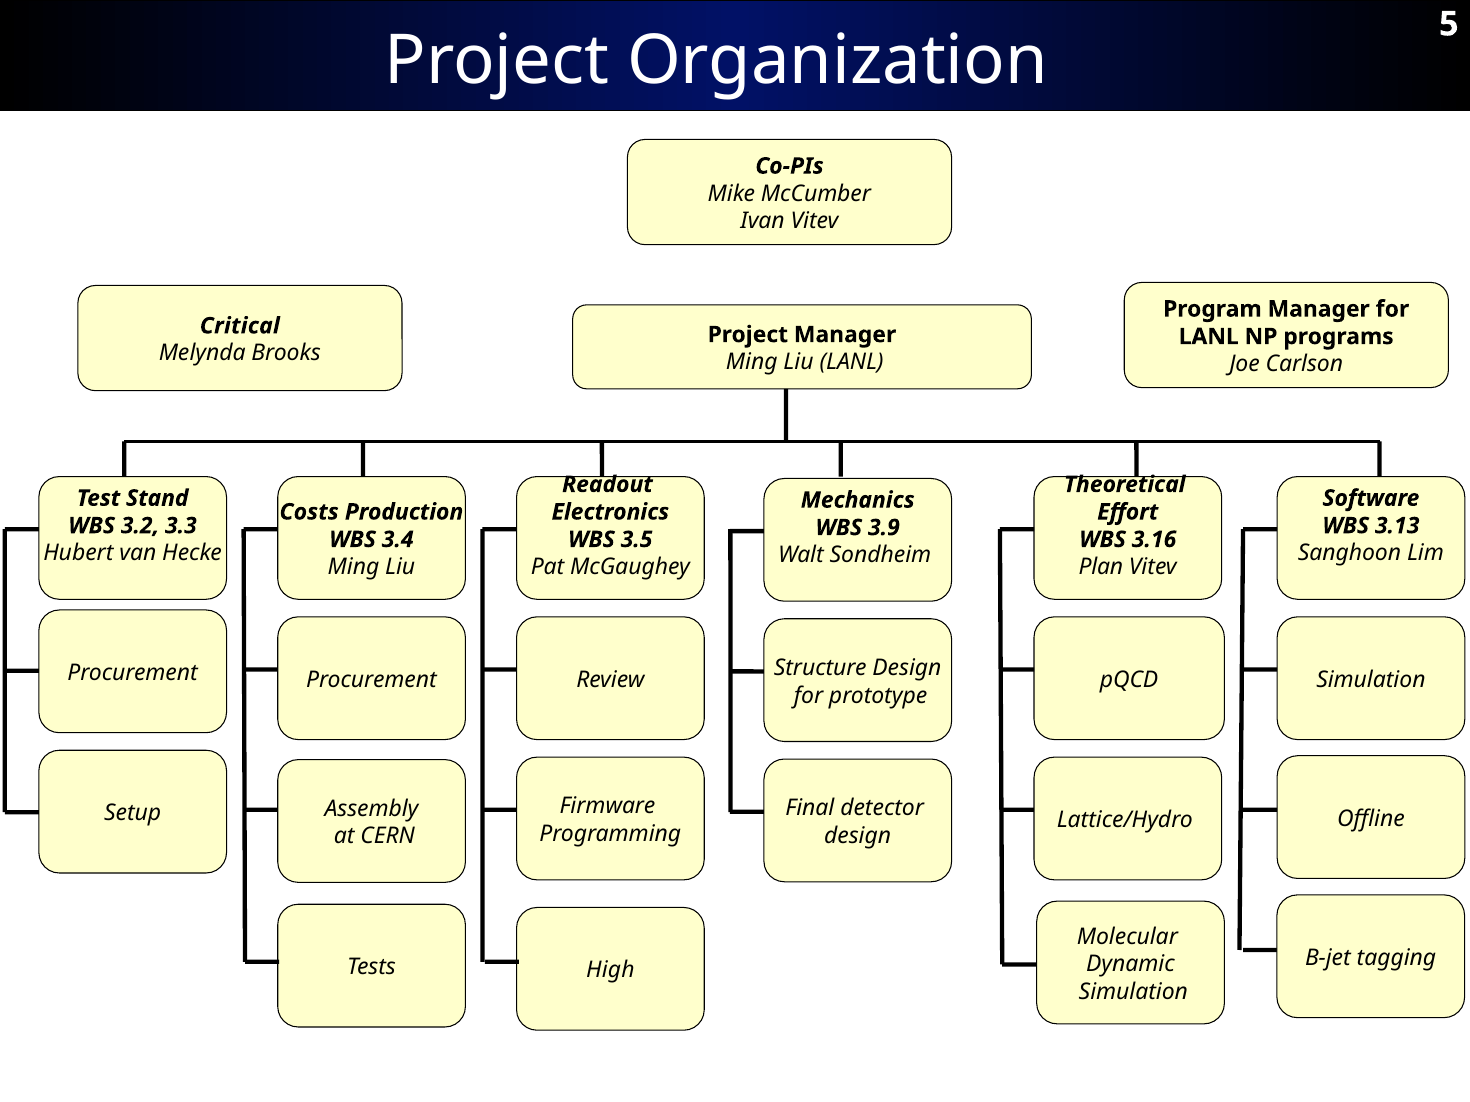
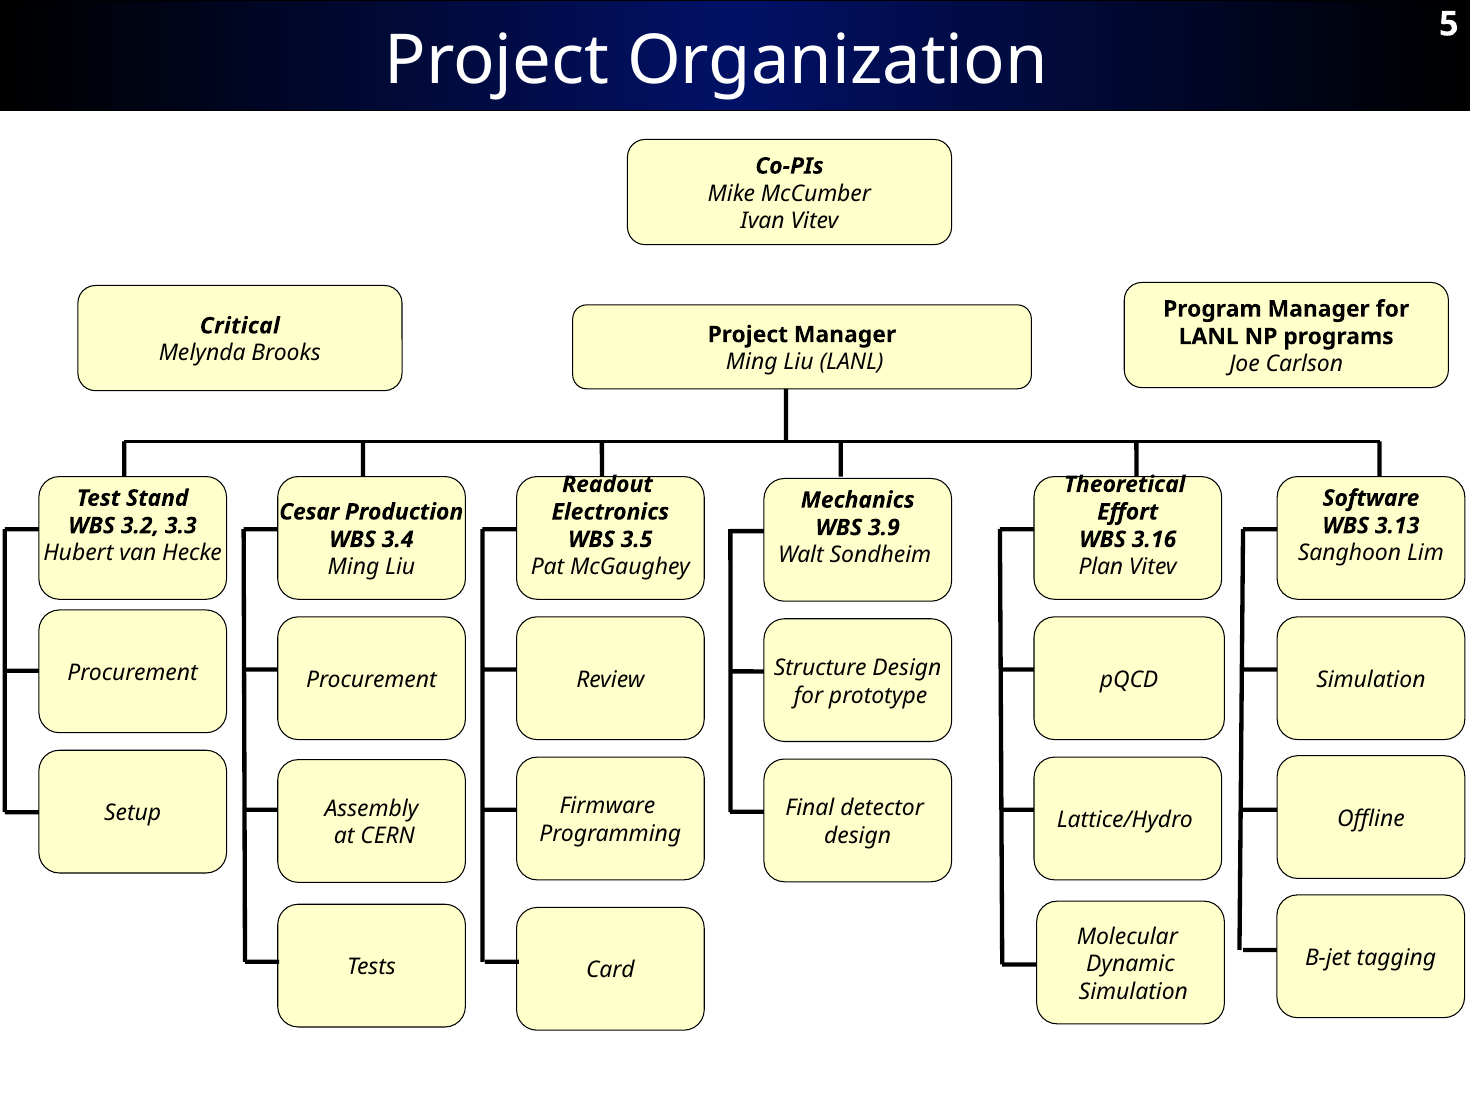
Costs: Costs -> Cesar
High: High -> Card
